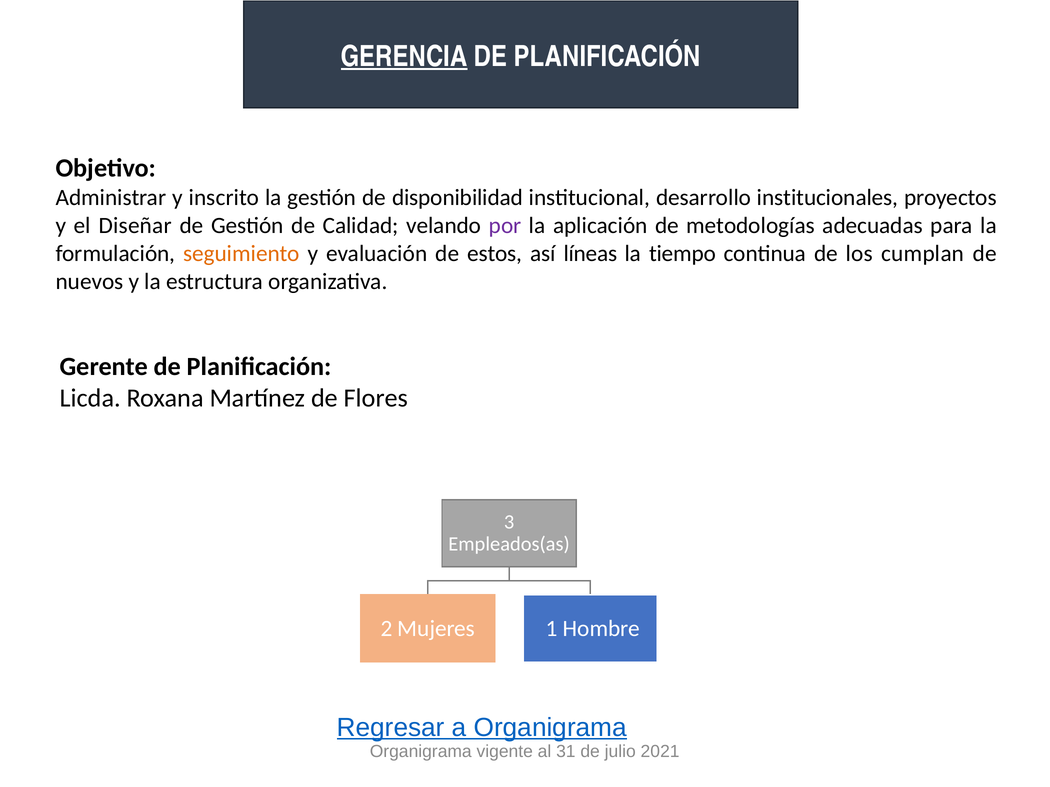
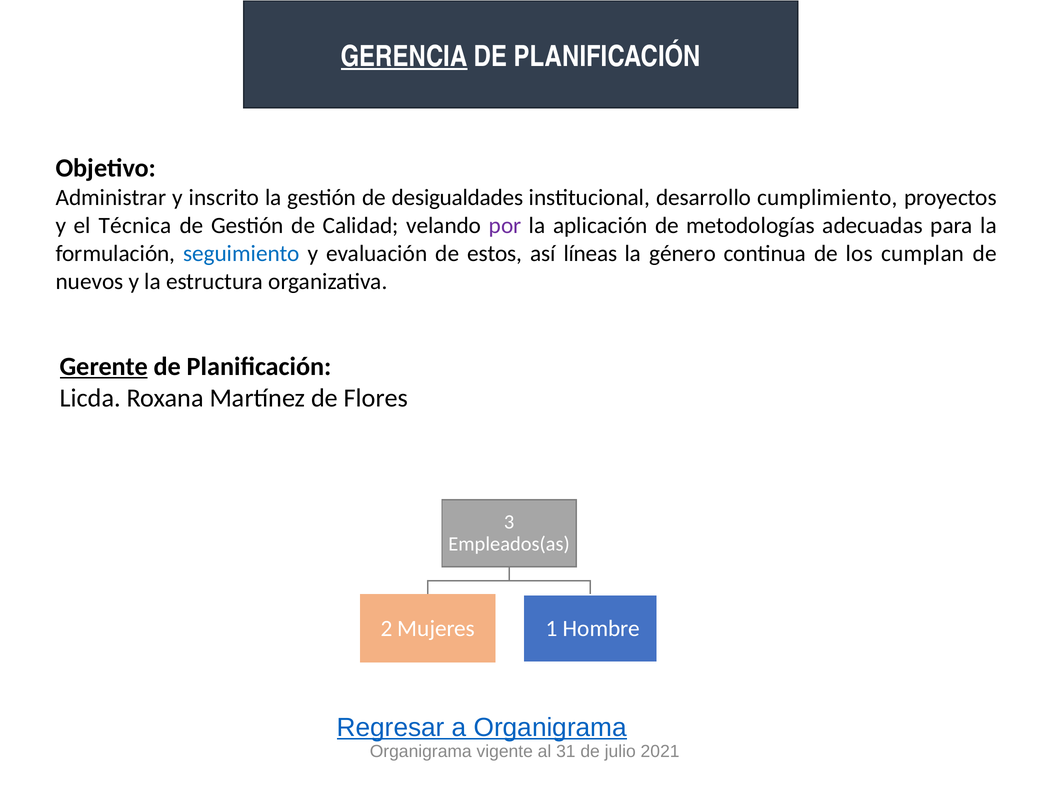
disponibilidad: disponibilidad -> desigualdades
institucionales: institucionales -> cumplimiento
Diseñar: Diseñar -> Técnica
seguimiento colour: orange -> blue
tiempo: tiempo -> género
Gerente underline: none -> present
